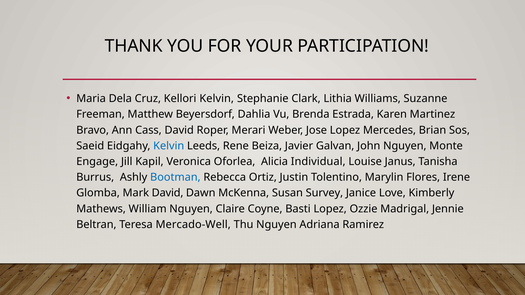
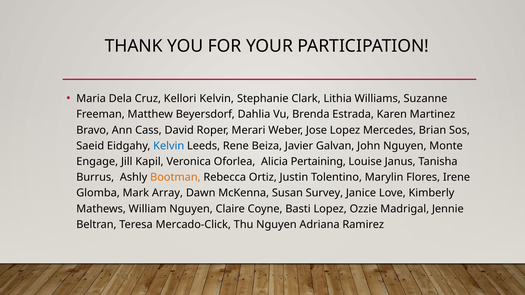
Individual: Individual -> Pertaining
Bootman colour: blue -> orange
Mark David: David -> Array
Mercado-Well: Mercado-Well -> Mercado-Click
